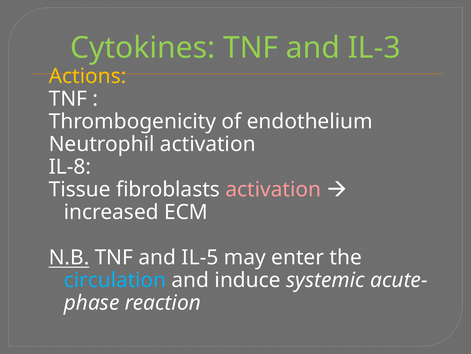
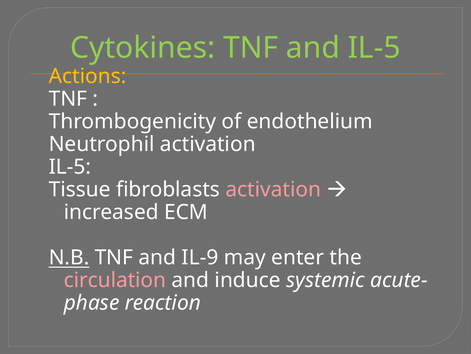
and IL-3: IL-3 -> IL-5
IL-8 at (70, 167): IL-8 -> IL-5
IL-5: IL-5 -> IL-9
circulation colour: light blue -> pink
